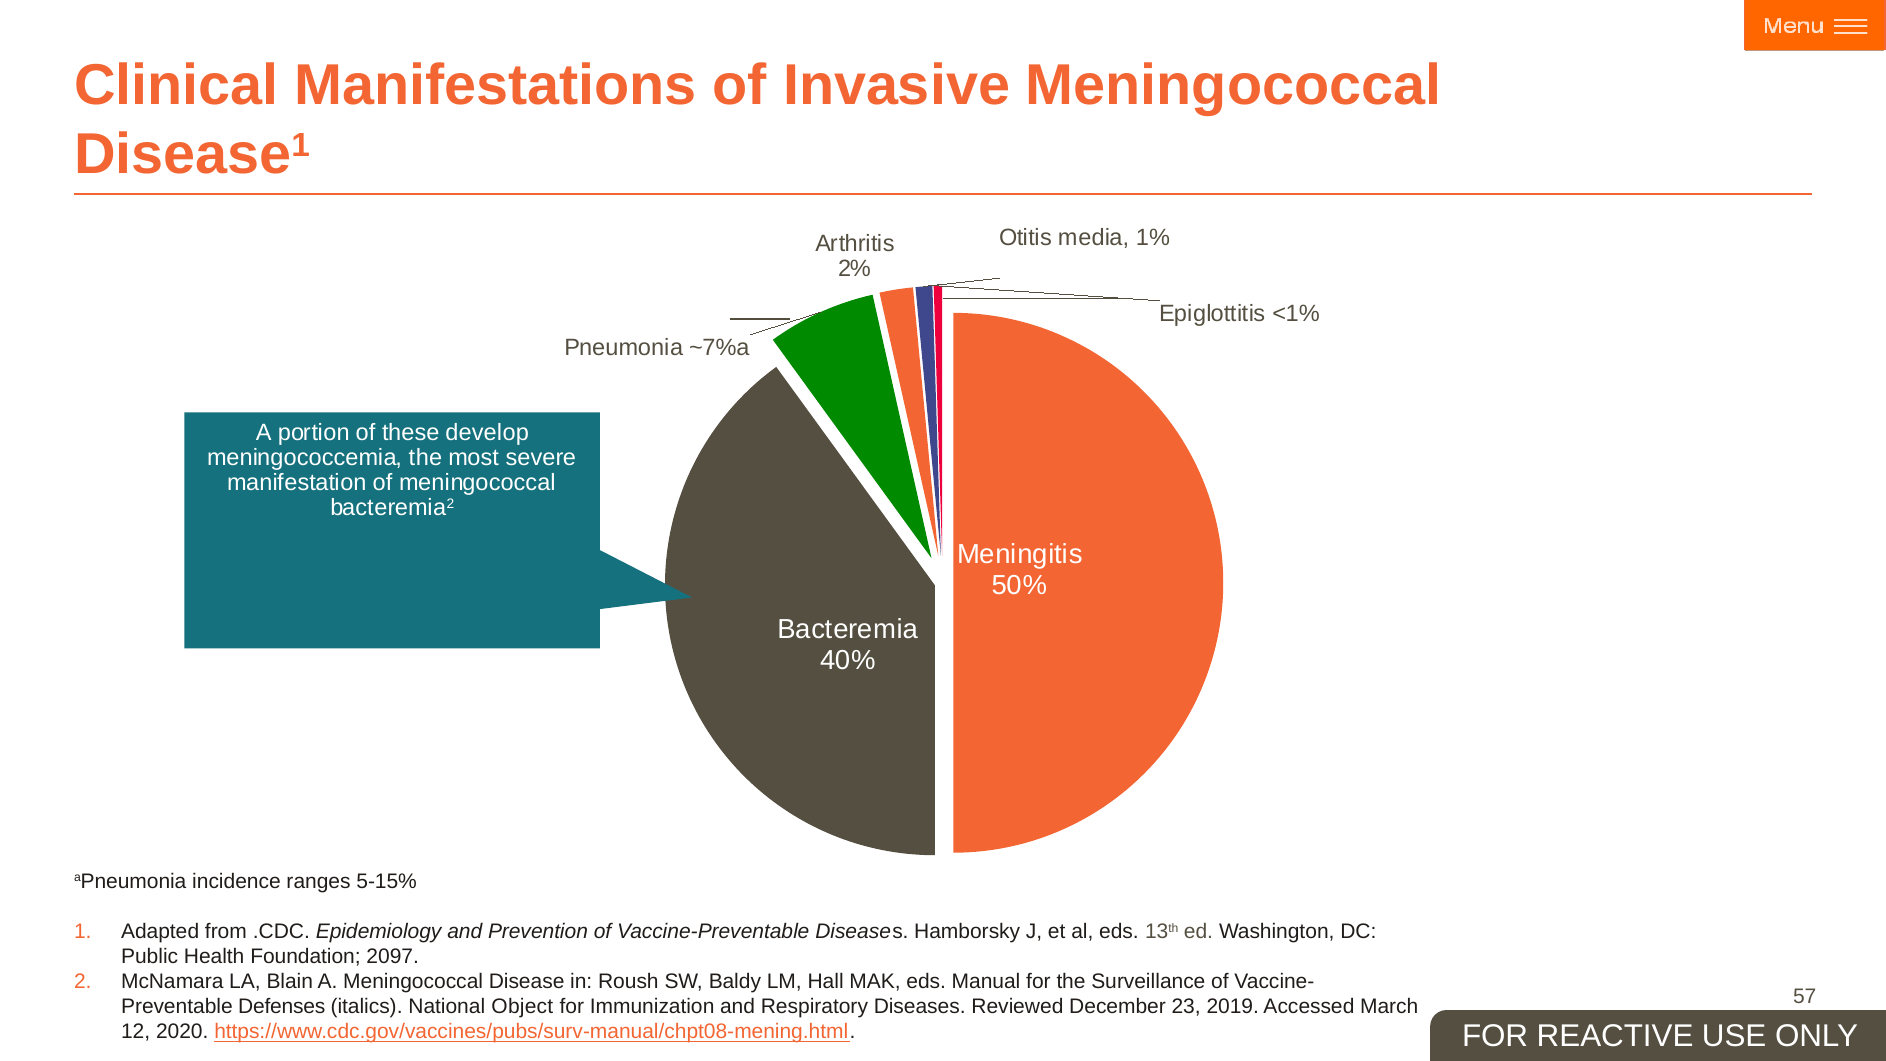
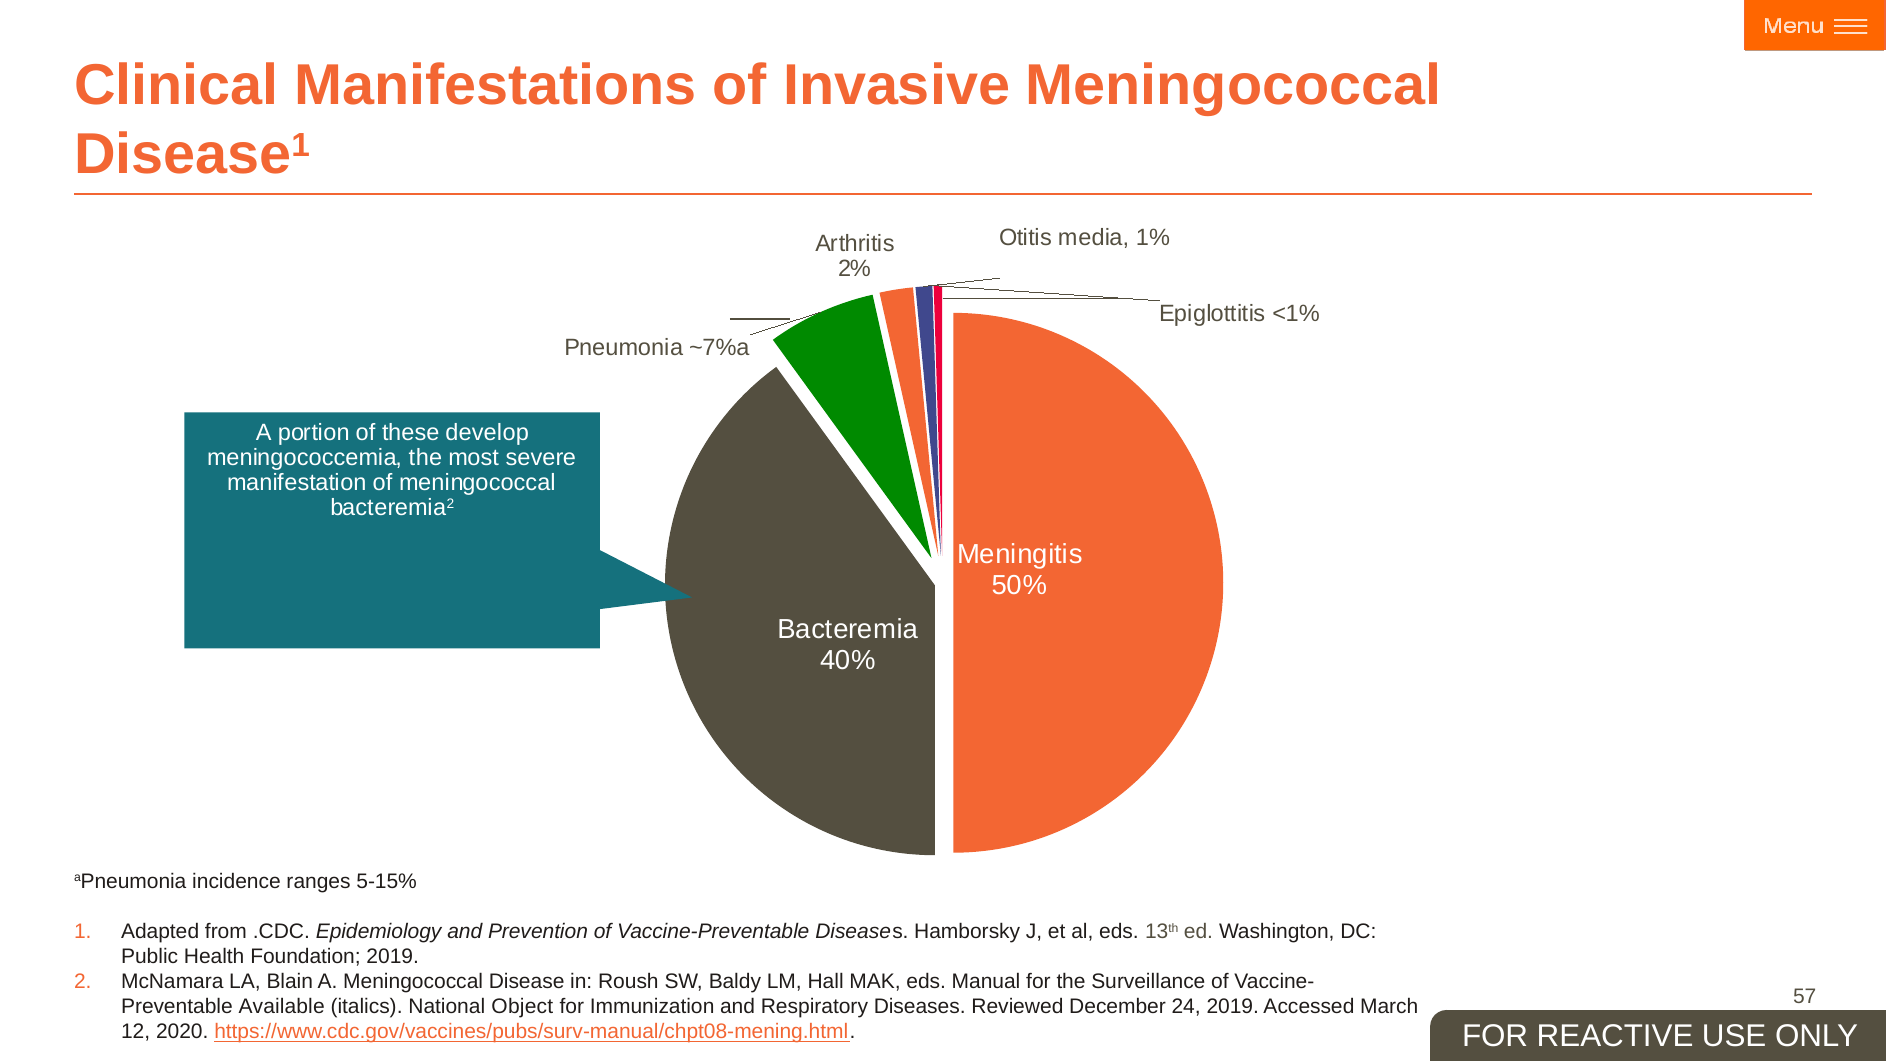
Foundation 2097: 2097 -> 2019
Defenses: Defenses -> Available
23: 23 -> 24
